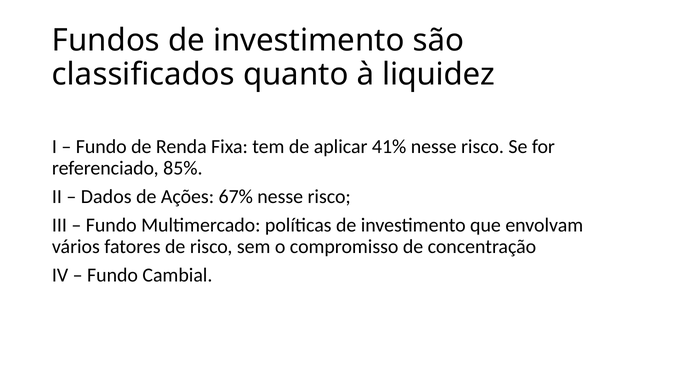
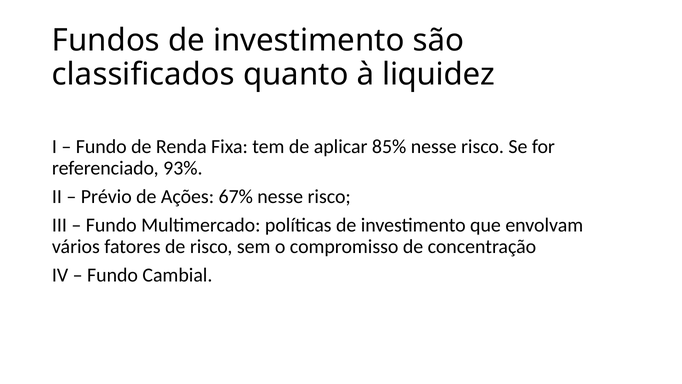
41%: 41% -> 85%
85%: 85% -> 93%
Dados: Dados -> Prévio
